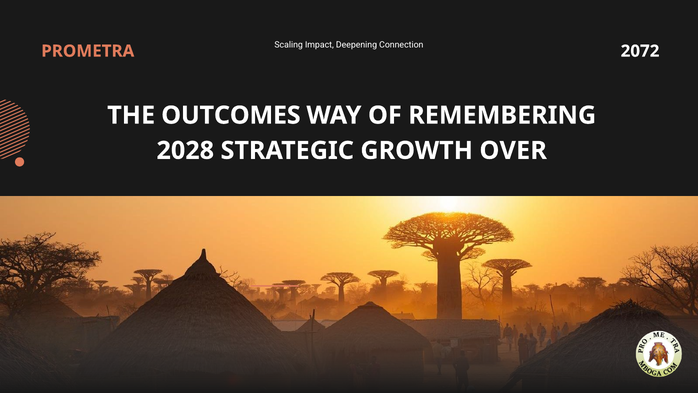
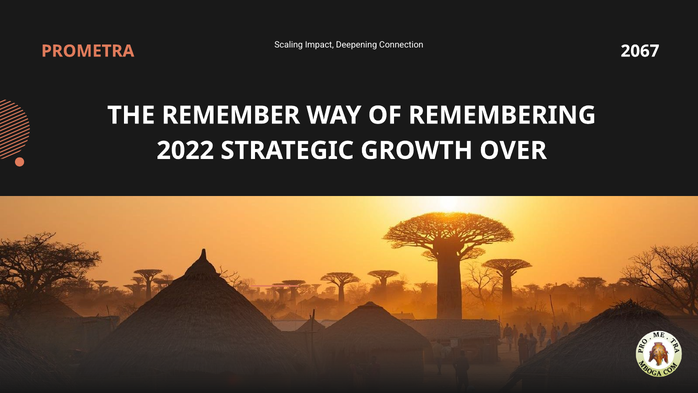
2072: 2072 -> 2067
OUTCOMES: OUTCOMES -> REMEMBER
2028: 2028 -> 2022
